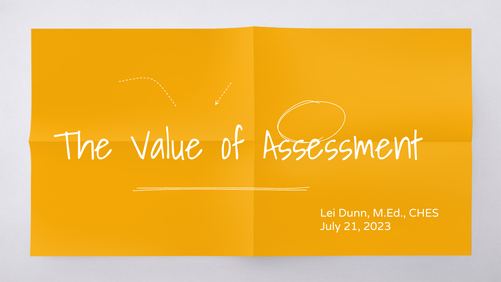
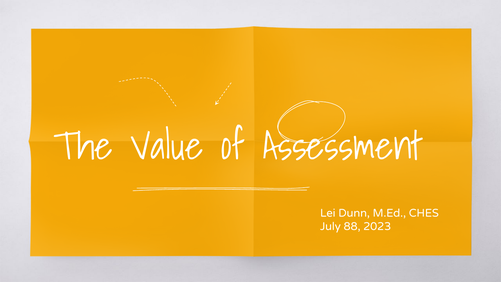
21: 21 -> 88
